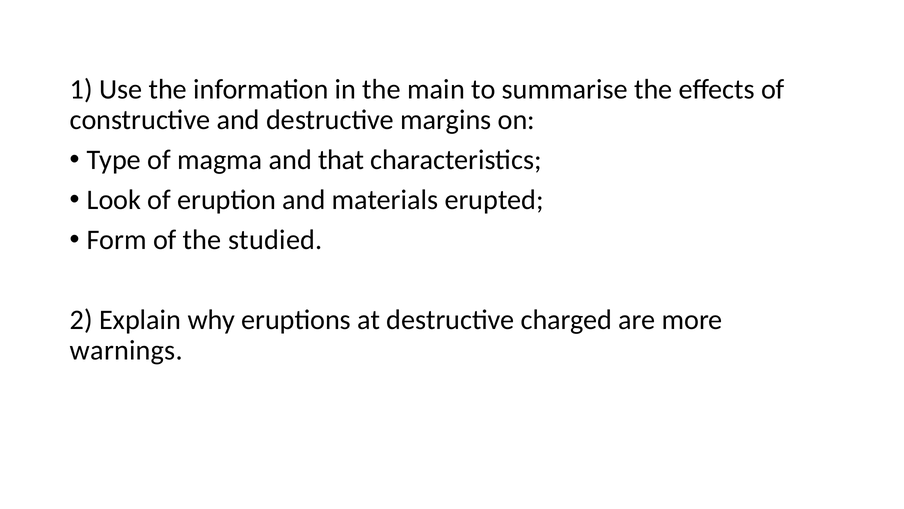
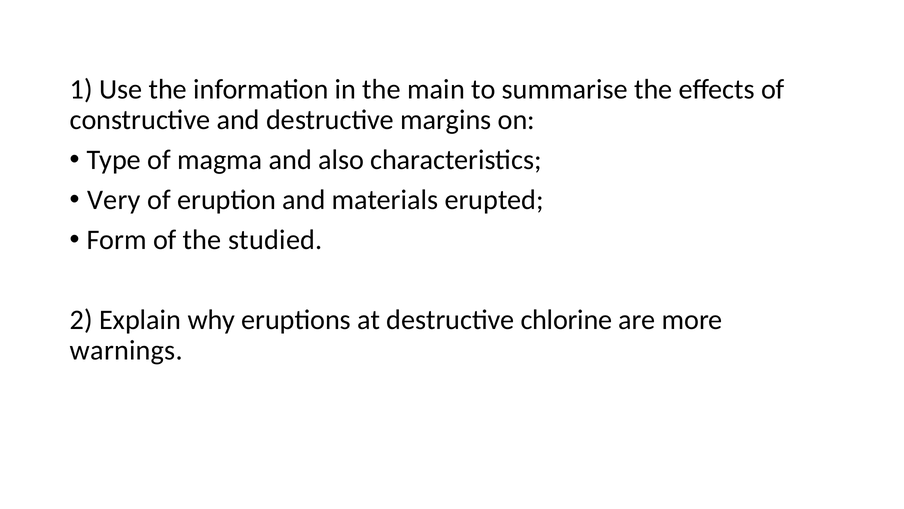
that: that -> also
Look: Look -> Very
charged: charged -> chlorine
